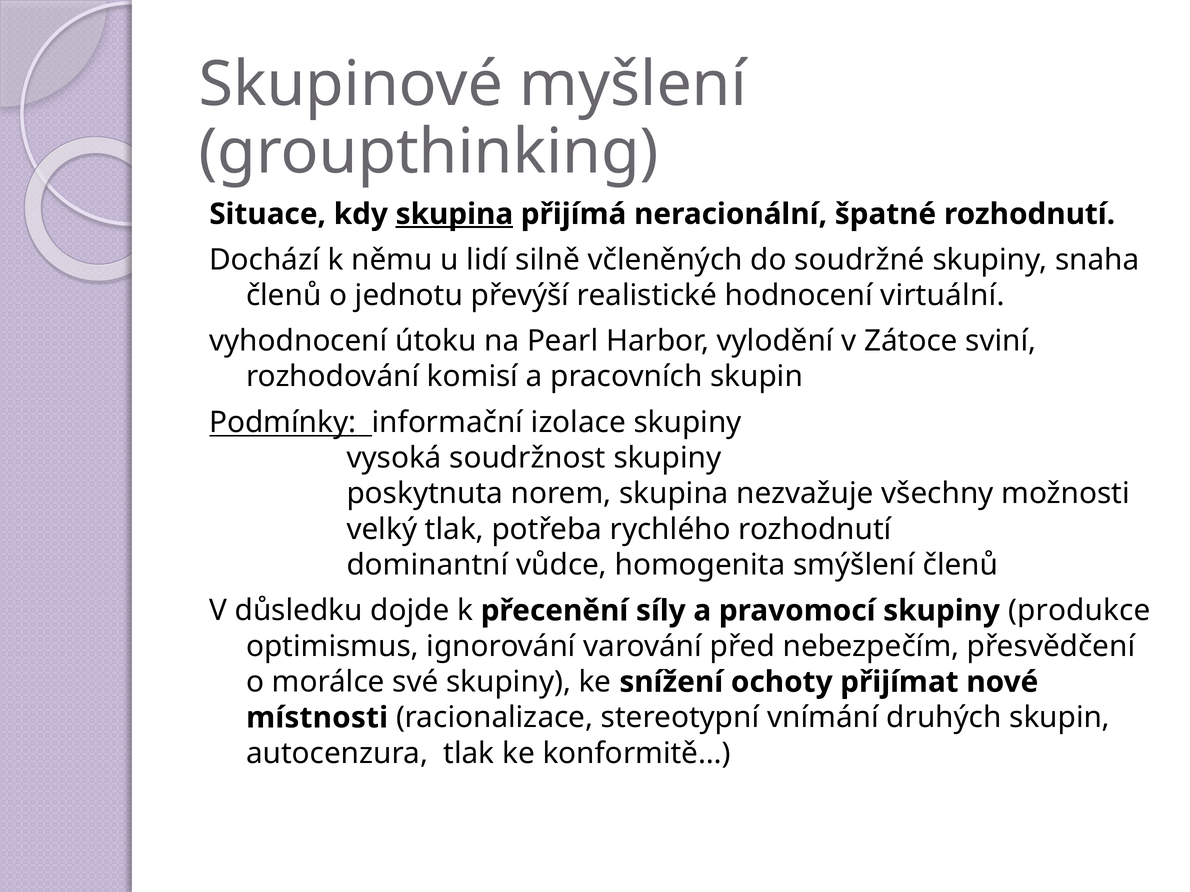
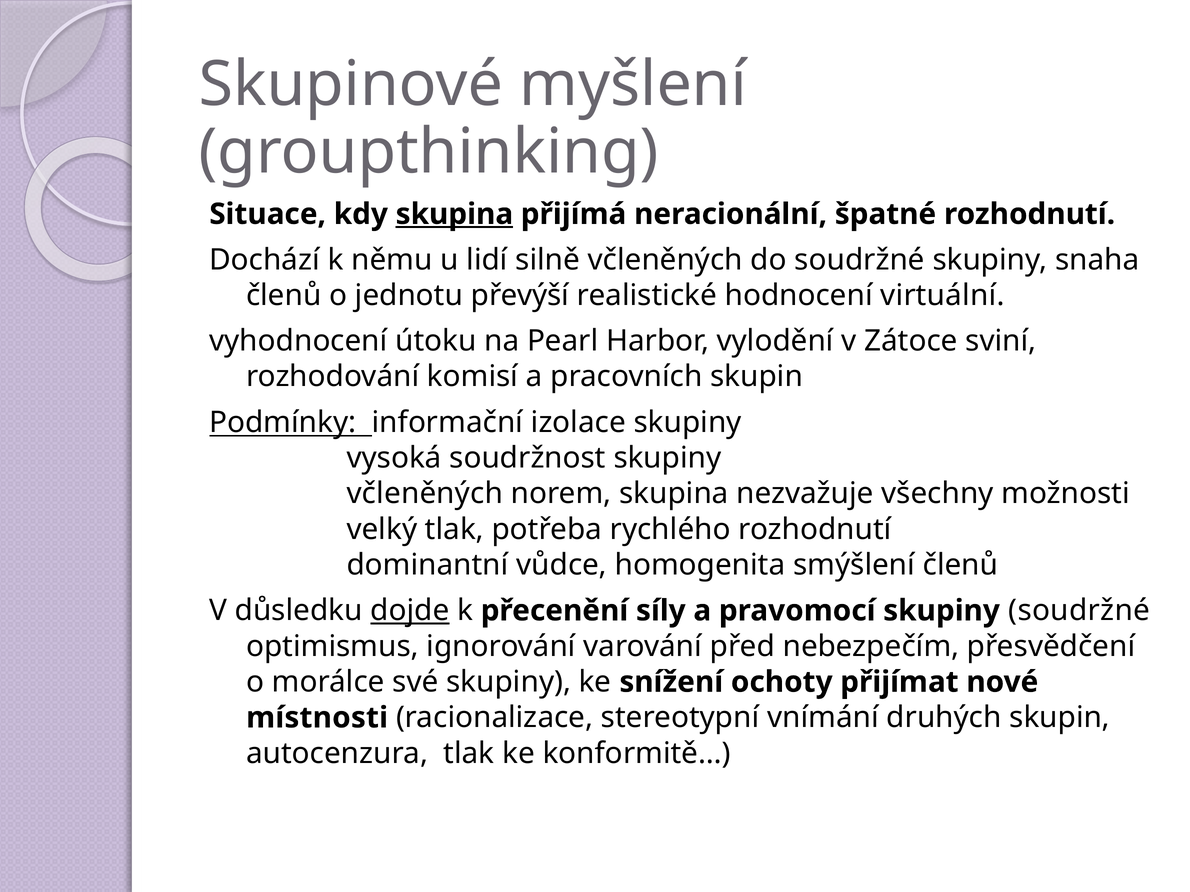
poskytnuta at (425, 494): poskytnuta -> včleněných
dojde underline: none -> present
skupiny produkce: produkce -> soudržné
